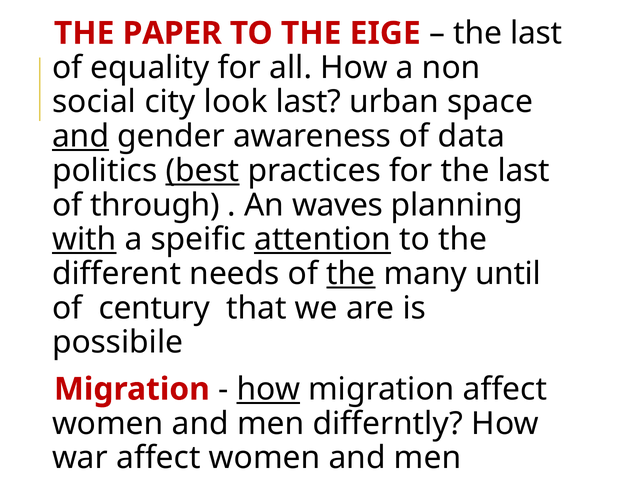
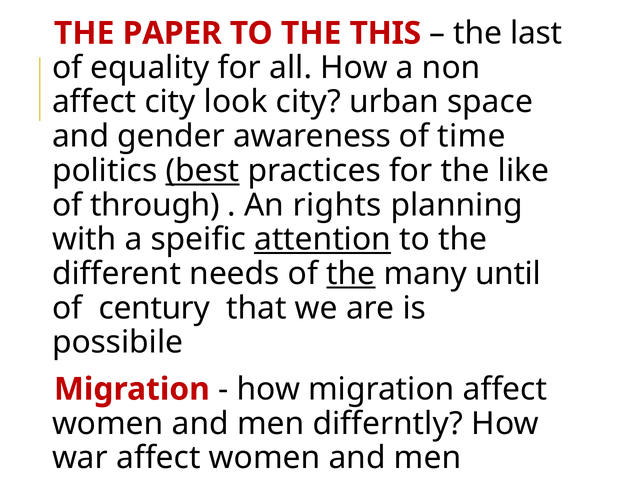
EIGE: EIGE -> THIS
social at (94, 102): social -> affect
look last: last -> city
and at (81, 136) underline: present -> none
data: data -> time
for the last: last -> like
An waves: waves -> rights
with underline: present -> none
how at (268, 389) underline: present -> none
